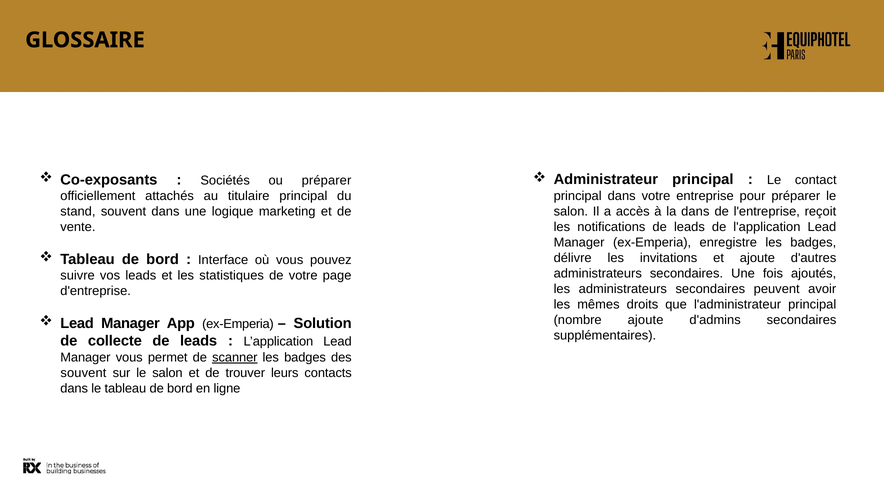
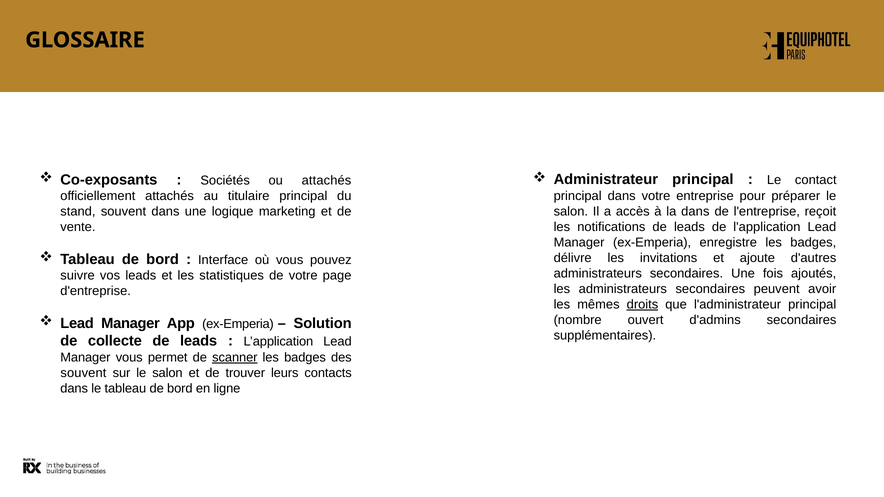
ou préparer: préparer -> attachés
droits underline: none -> present
nombre ajoute: ajoute -> ouvert
